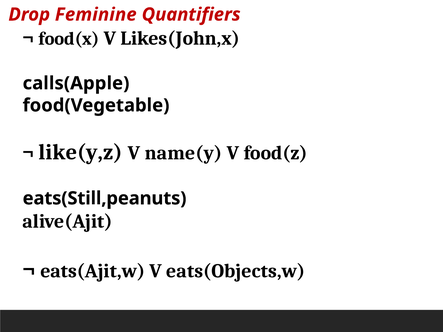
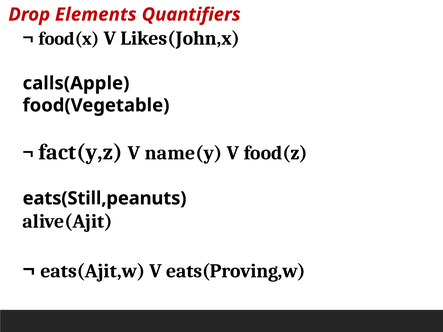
Feminine: Feminine -> Elements
like(y,z: like(y,z -> fact(y,z
eats(Objects,w: eats(Objects,w -> eats(Proving,w
